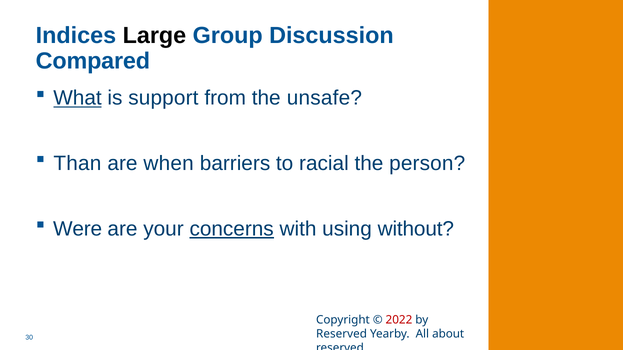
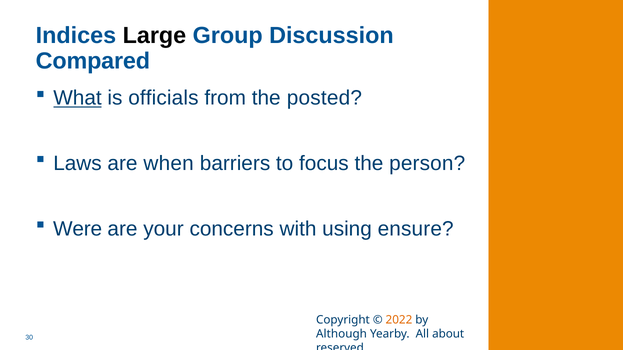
support: support -> officials
unsafe: unsafe -> posted
Than: Than -> Laws
racial: racial -> focus
concerns underline: present -> none
without: without -> ensure
2022 colour: red -> orange
Reserved at (342, 334): Reserved -> Although
